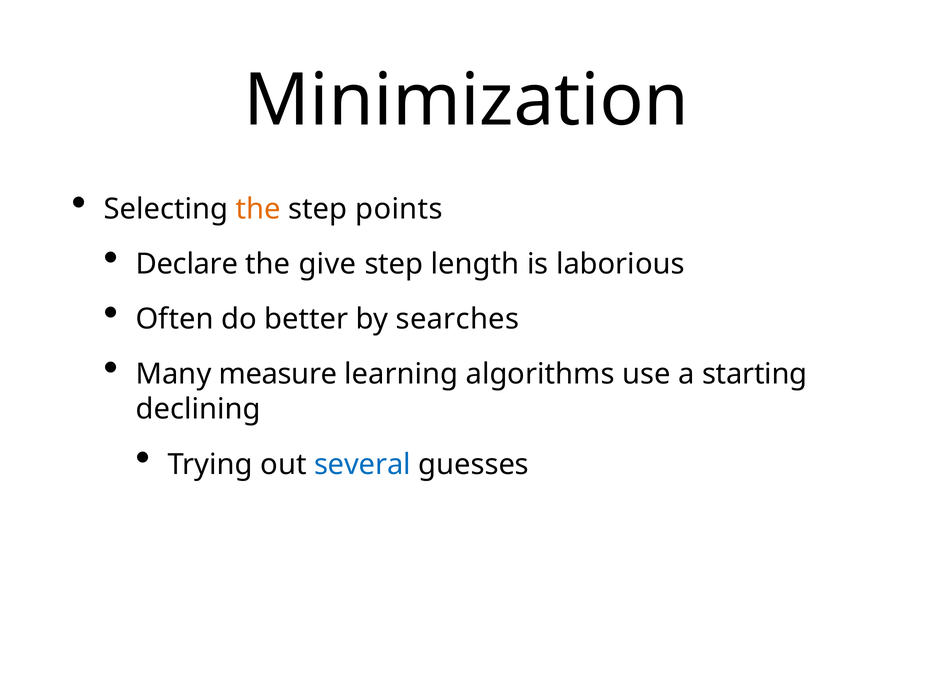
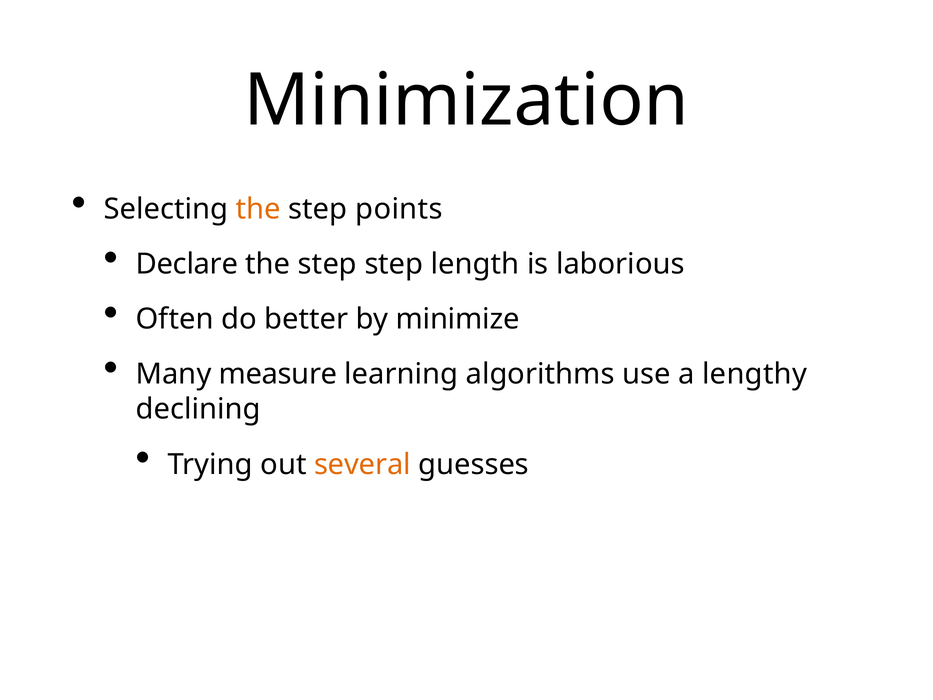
give at (327, 264): give -> step
searches: searches -> minimize
starting: starting -> lengthy
several colour: blue -> orange
